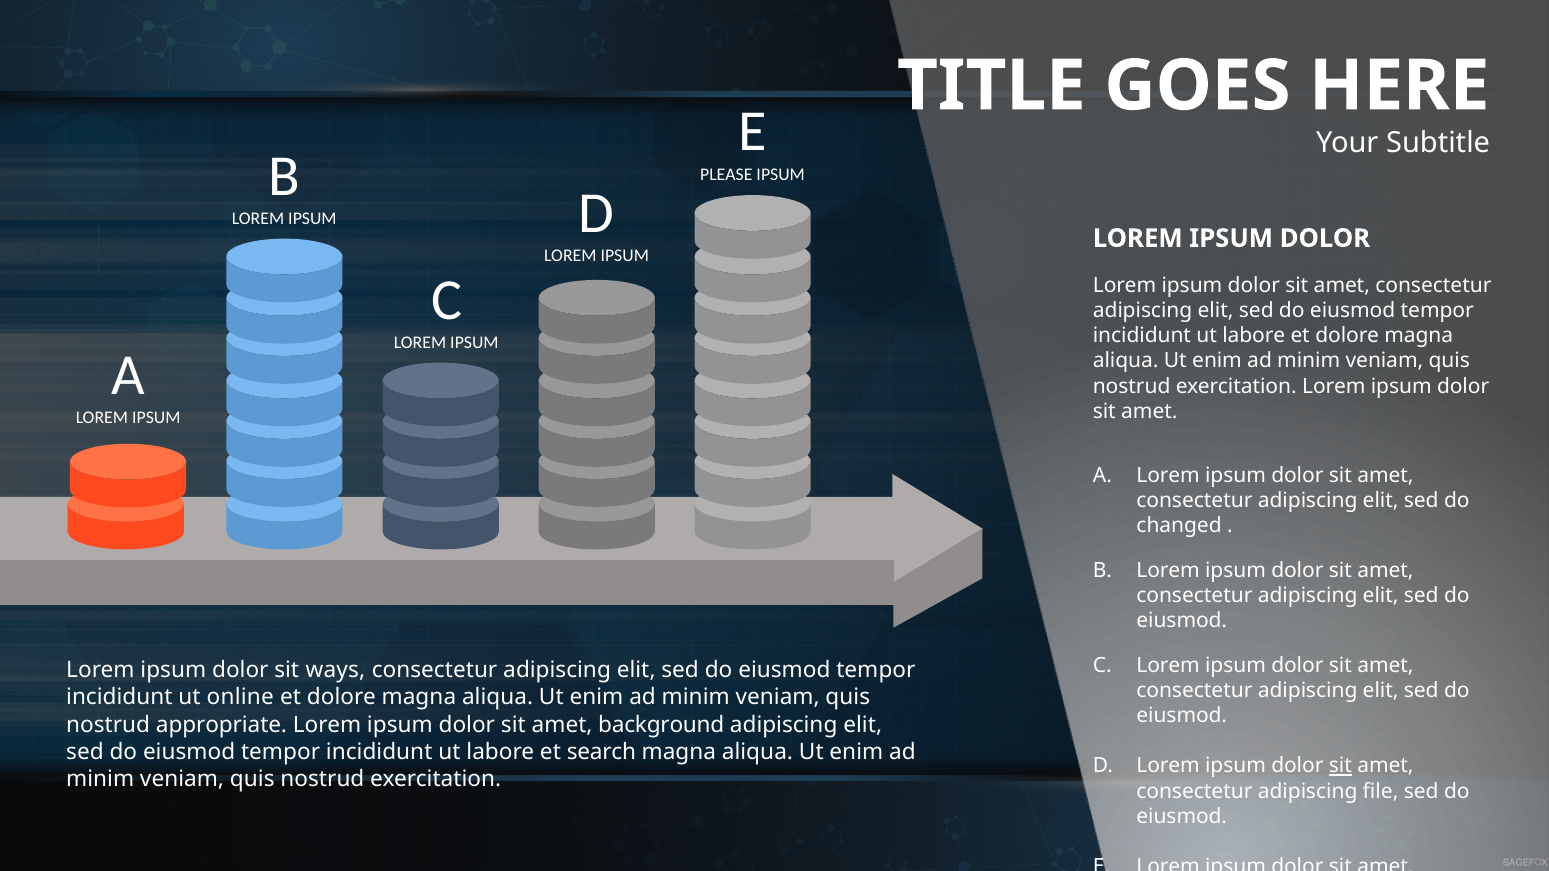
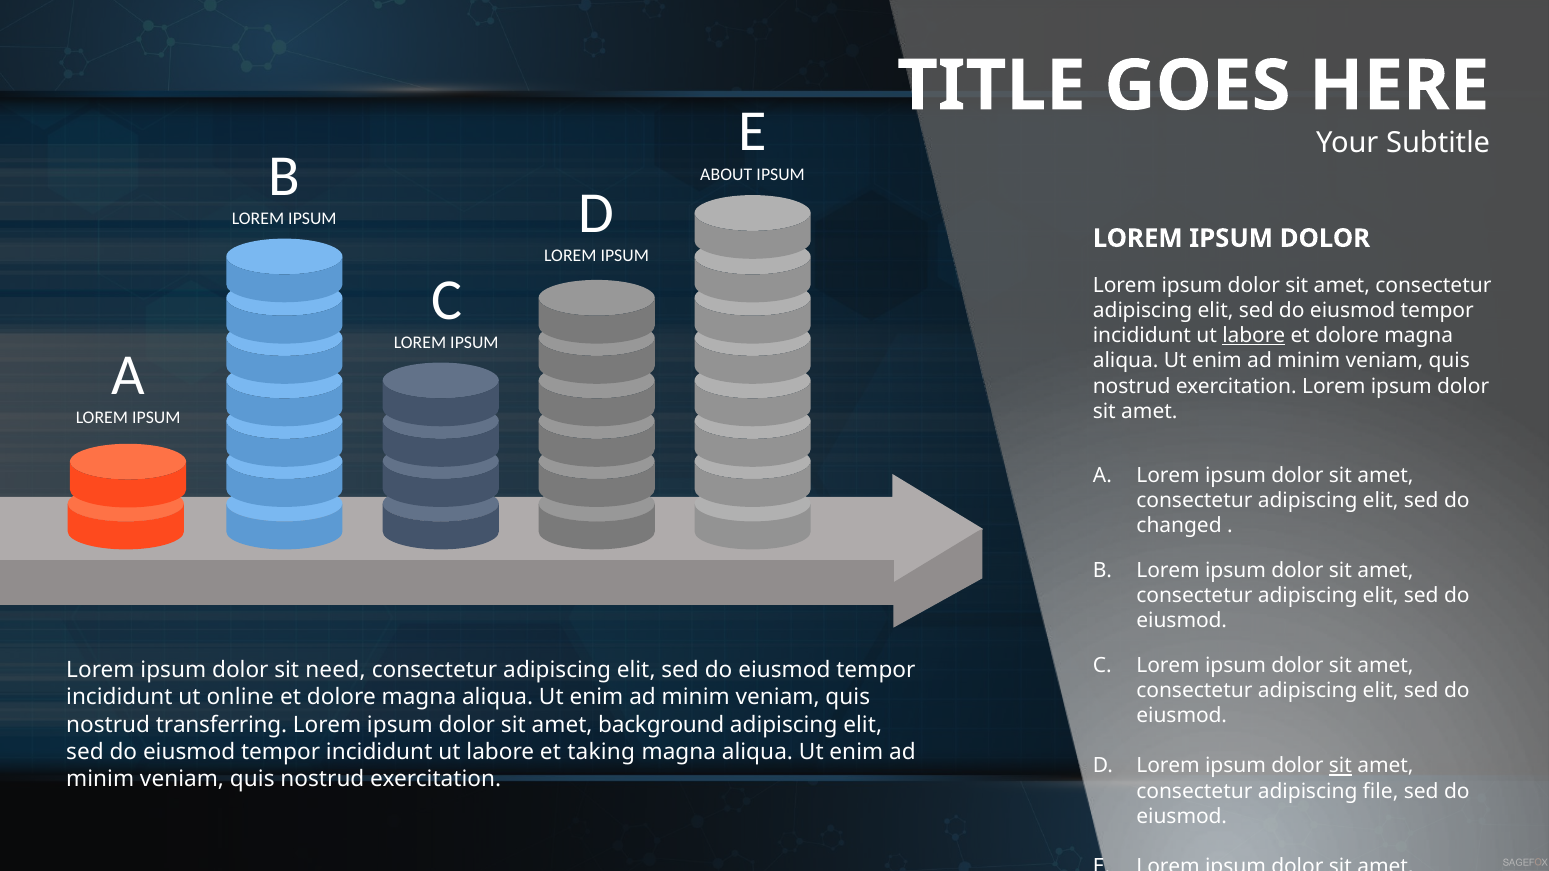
PLEASE: PLEASE -> ABOUT
labore at (1254, 336) underline: none -> present
ways: ways -> need
appropriate: appropriate -> transferring
search: search -> taking
